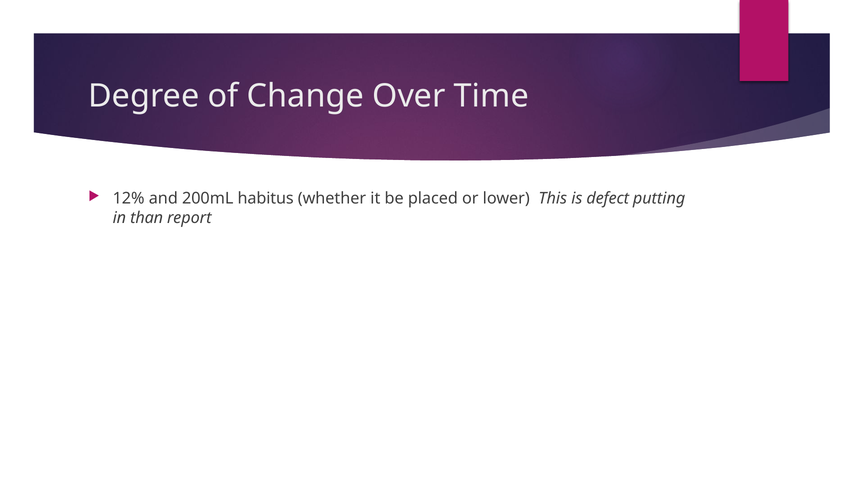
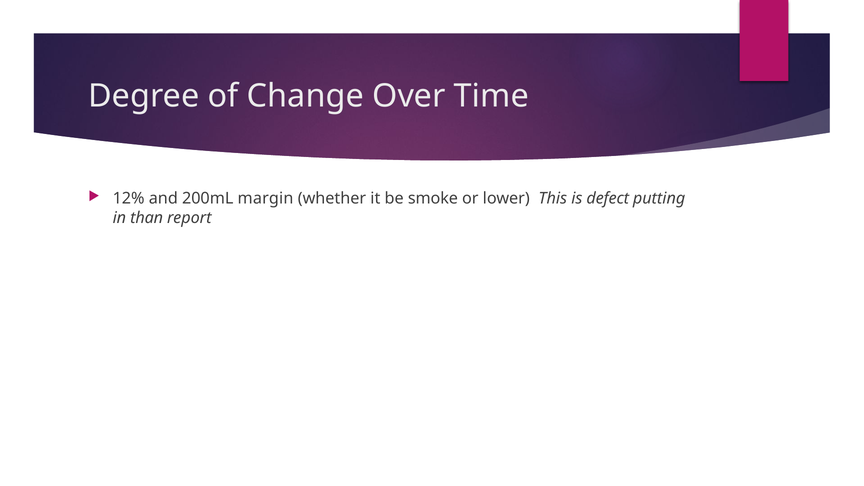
habitus: habitus -> margin
placed: placed -> smoke
